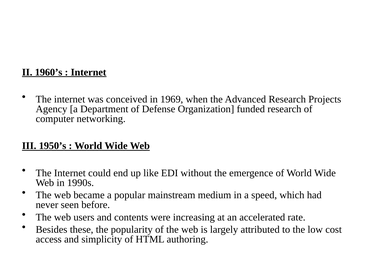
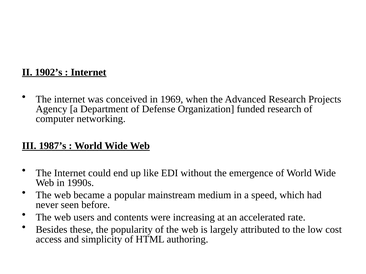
1960’s: 1960’s -> 1902’s
1950’s: 1950’s -> 1987’s
